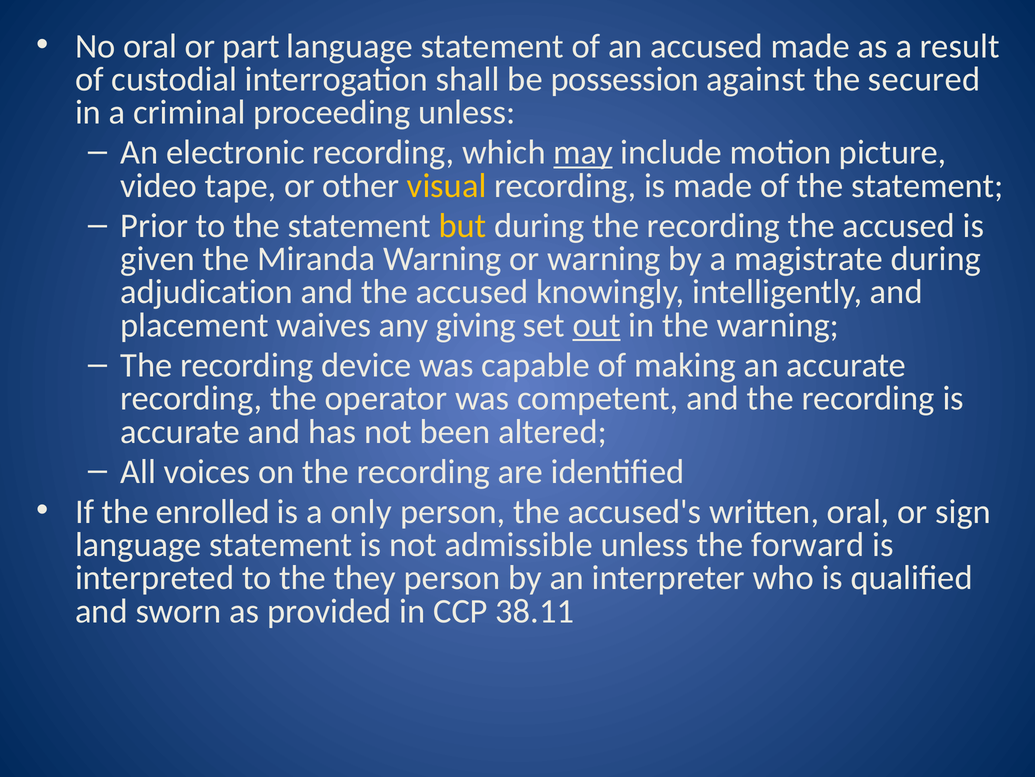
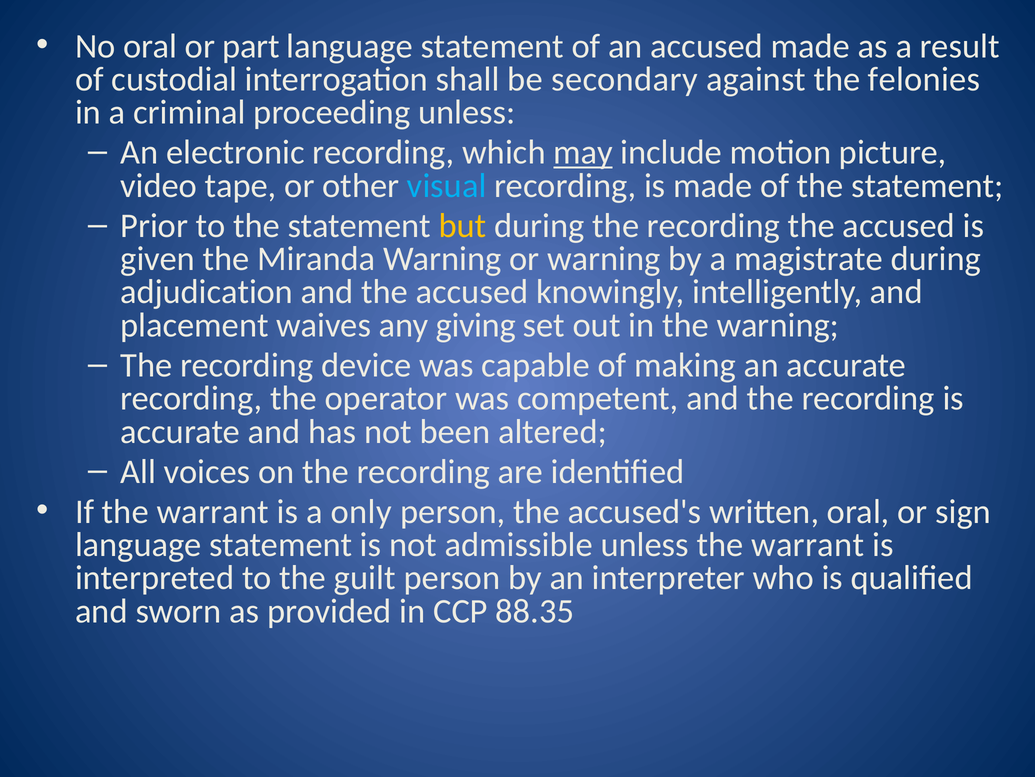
possession: possession -> secondary
secured: secured -> felonies
visual colour: yellow -> light blue
out underline: present -> none
If the enrolled: enrolled -> warrant
unless the forward: forward -> warrant
they: they -> guilt
38.11: 38.11 -> 88.35
